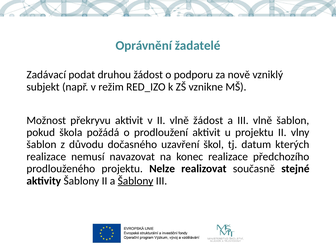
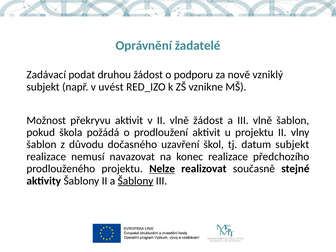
režim: režim -> uvést
datum kterých: kterých -> subjekt
Nelze underline: none -> present
